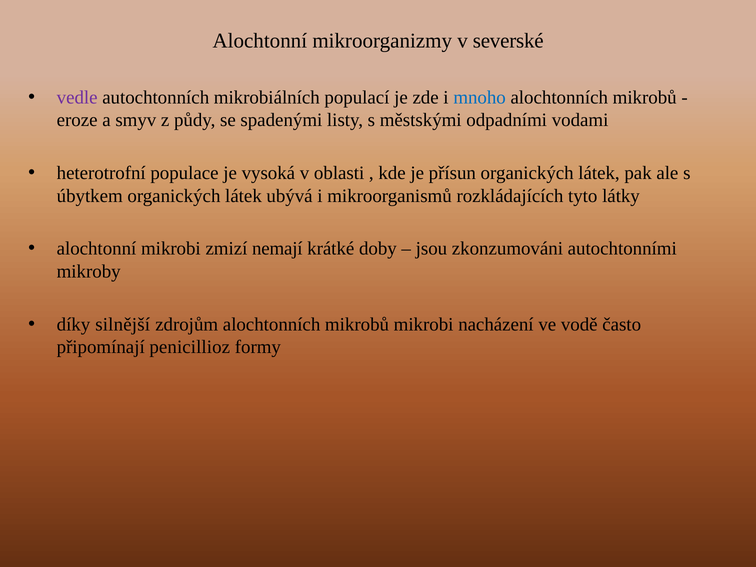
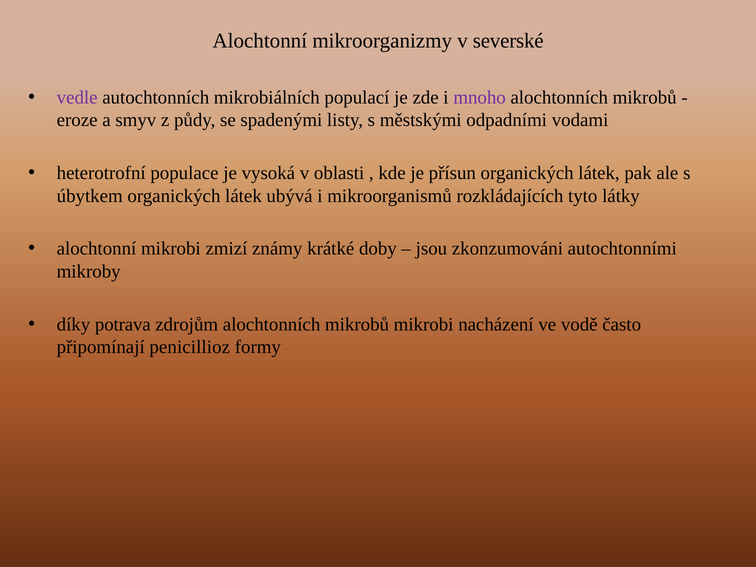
mnoho colour: blue -> purple
nemají: nemají -> známy
silnější: silnější -> potrava
